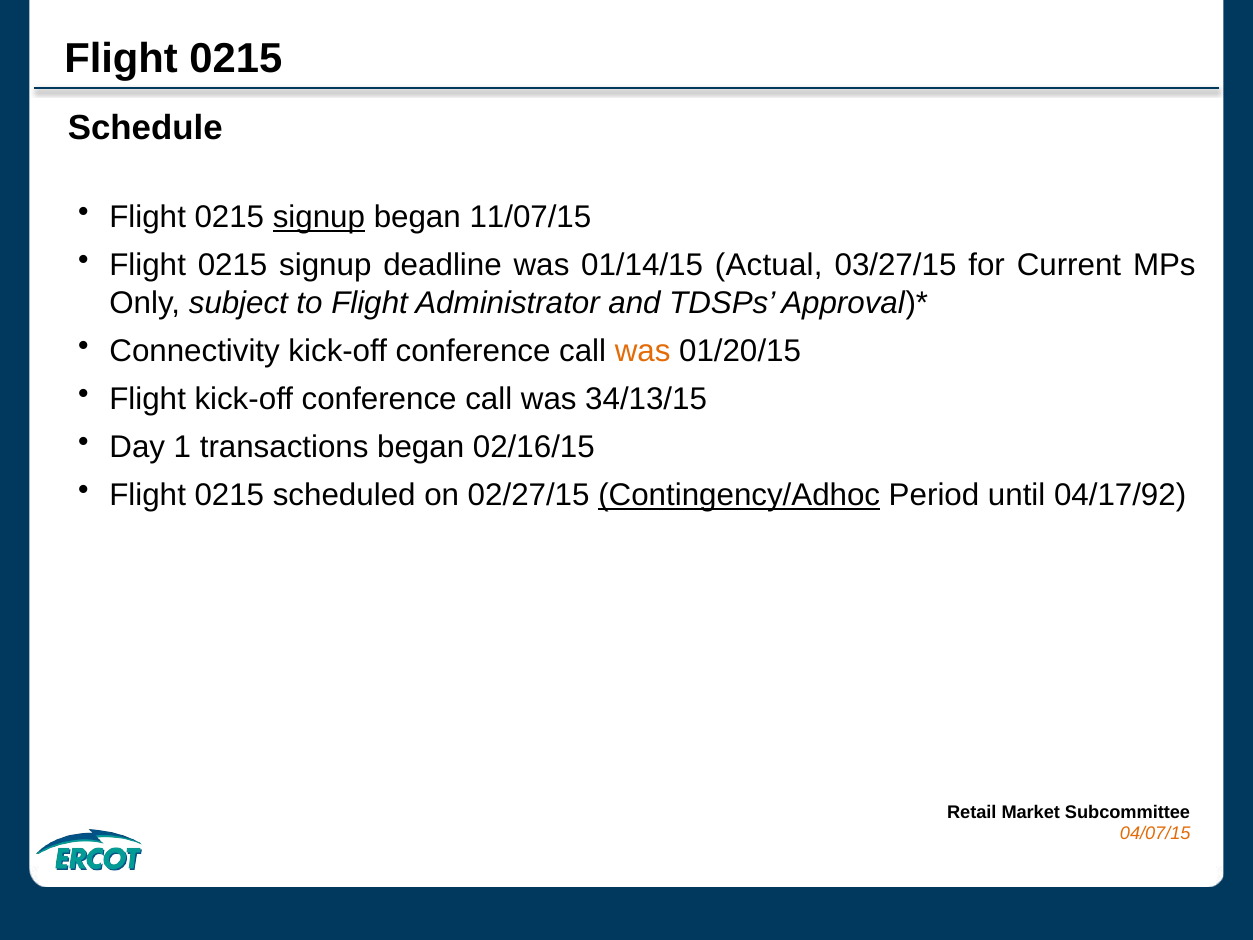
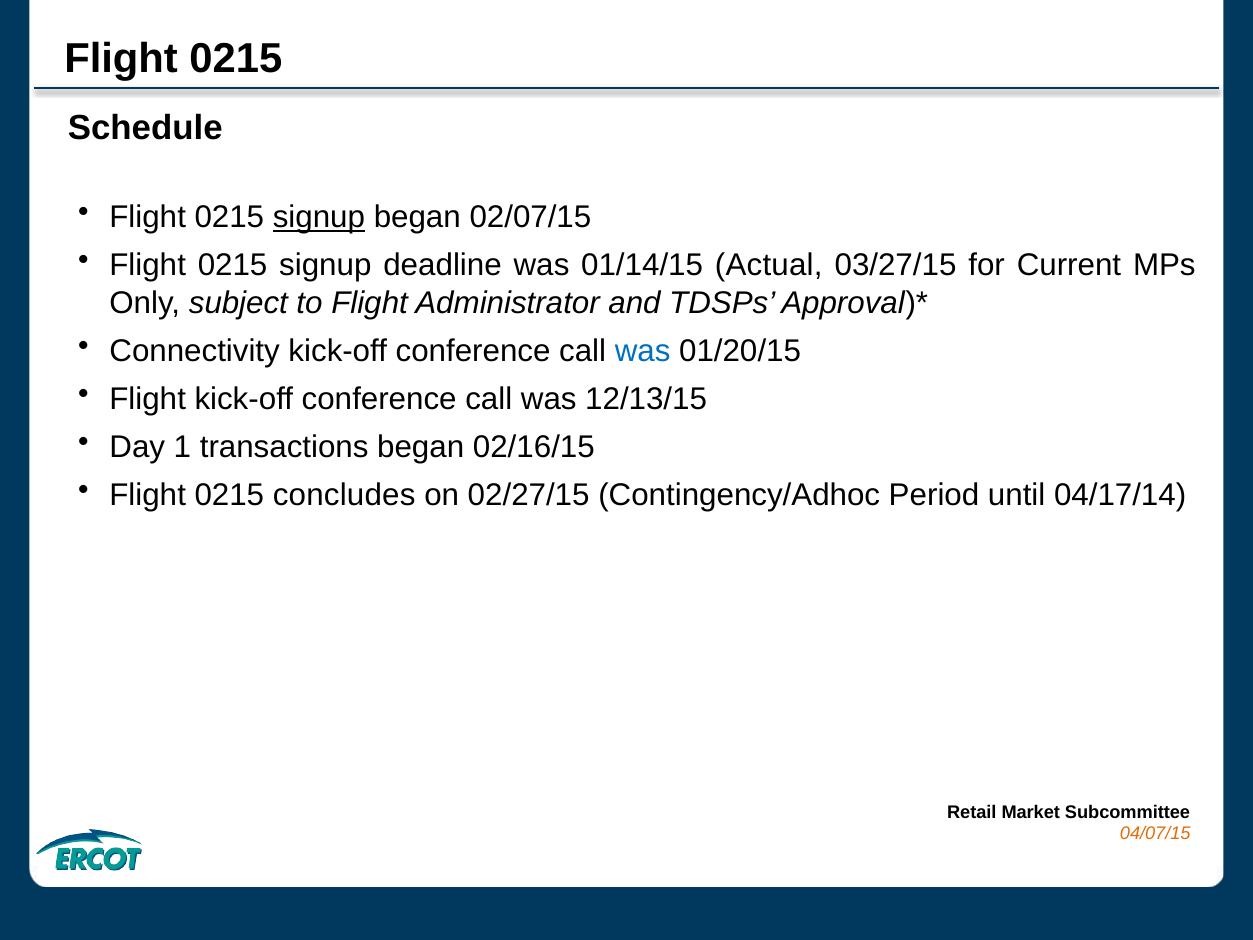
11/07/15: 11/07/15 -> 02/07/15
was at (643, 351) colour: orange -> blue
34/13/15: 34/13/15 -> 12/13/15
scheduled: scheduled -> concludes
Contingency/Adhoc underline: present -> none
04/17/92: 04/17/92 -> 04/17/14
